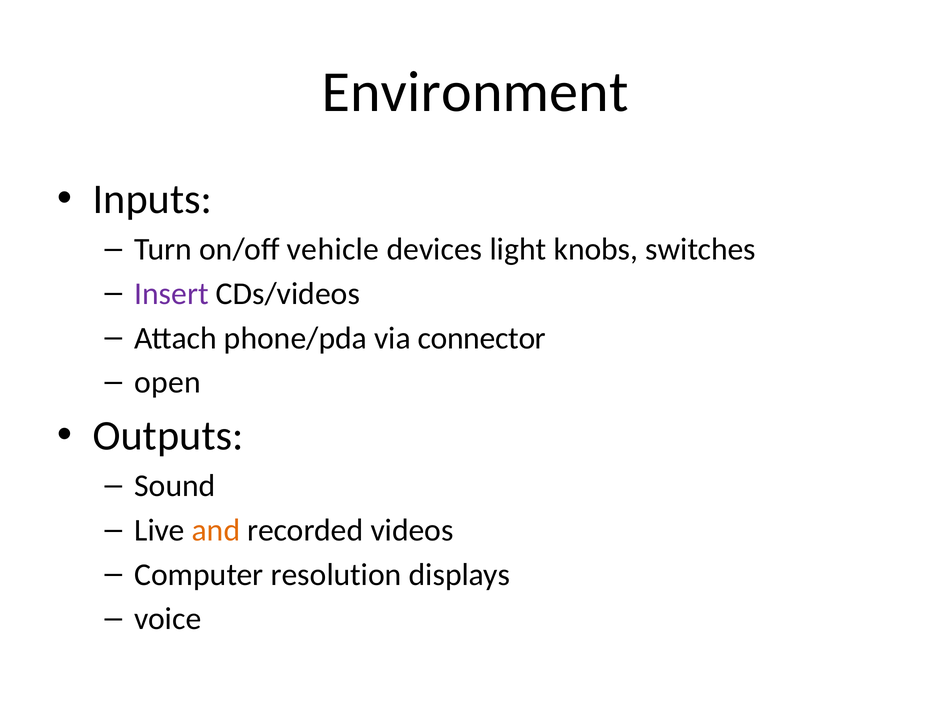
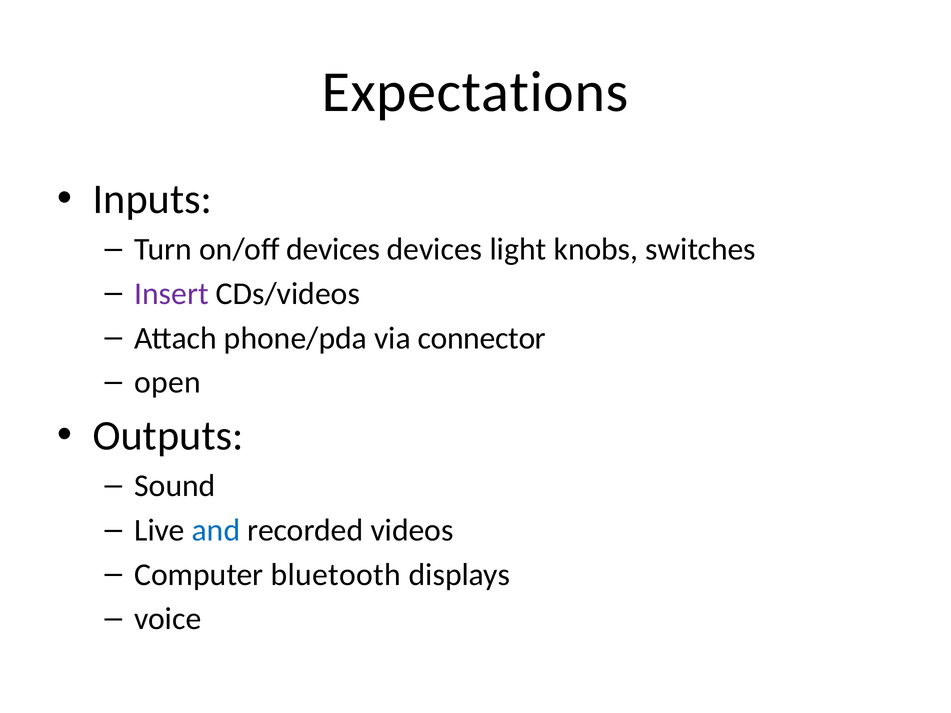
Environment: Environment -> Expectations
on/off vehicle: vehicle -> devices
and colour: orange -> blue
resolution: resolution -> bluetooth
